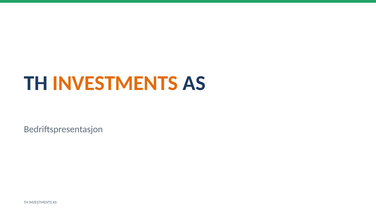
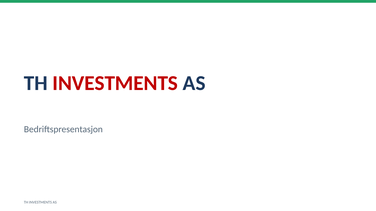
INVESTMENTS at (115, 83) colour: orange -> red
